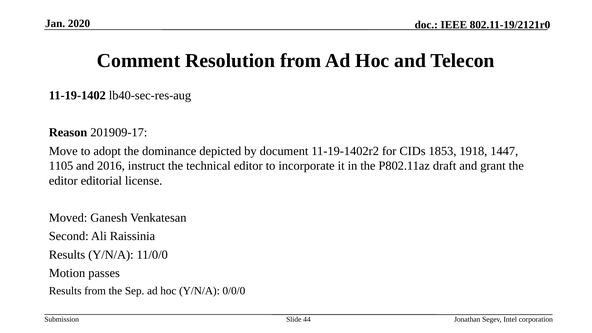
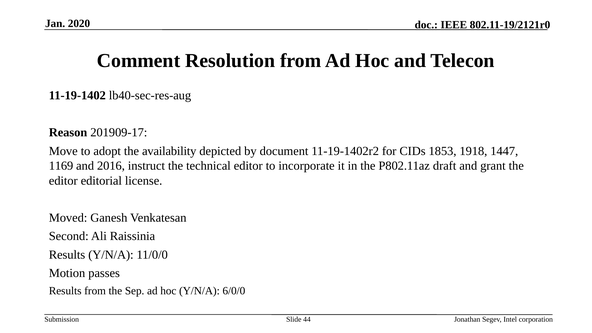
dominance: dominance -> availability
1105: 1105 -> 1169
0/0/0: 0/0/0 -> 6/0/0
